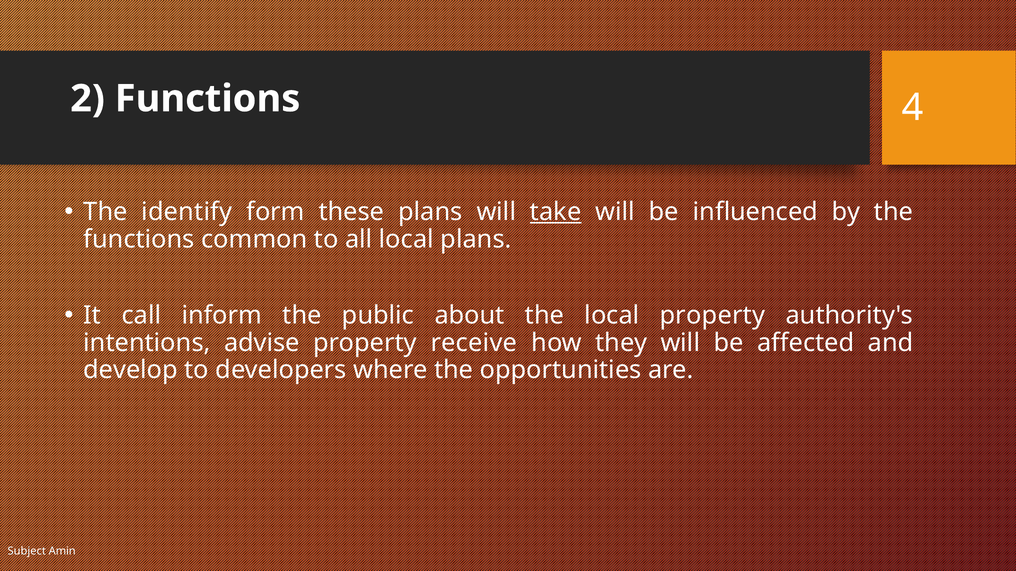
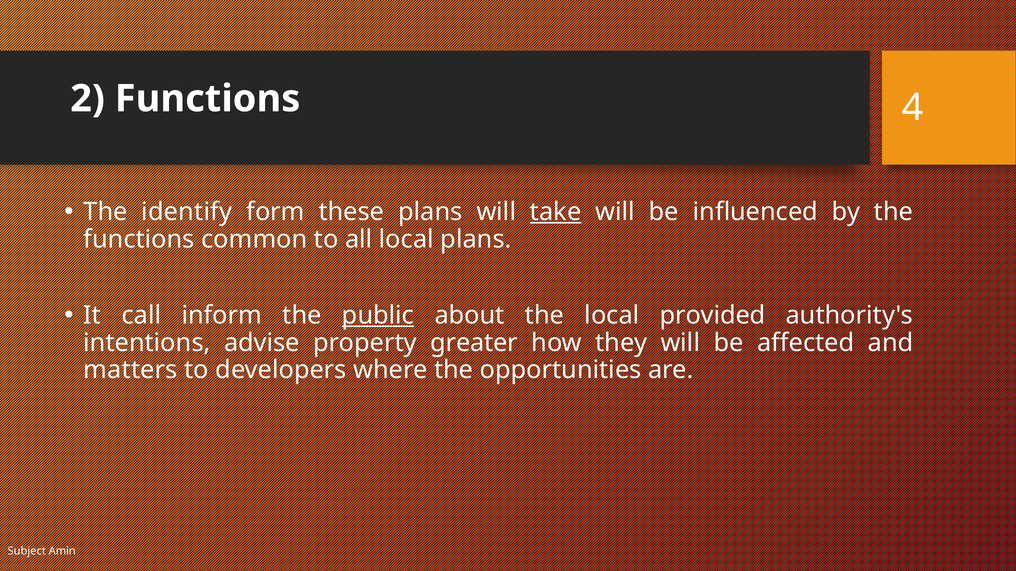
public underline: none -> present
local property: property -> provided
receive: receive -> greater
develop: develop -> matters
